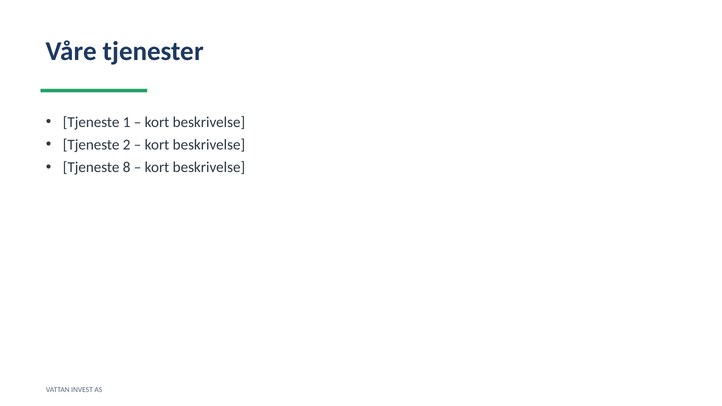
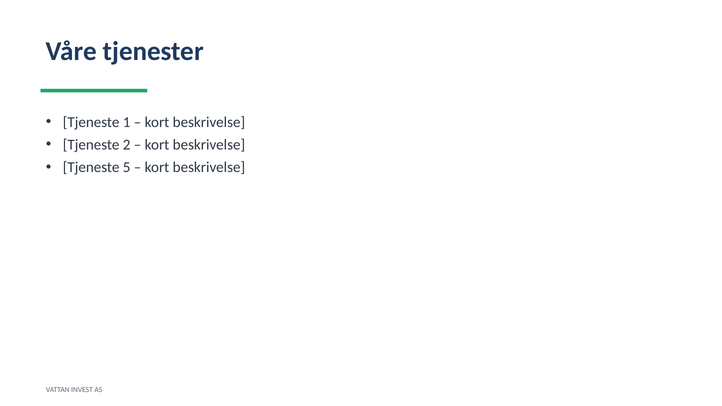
8: 8 -> 5
